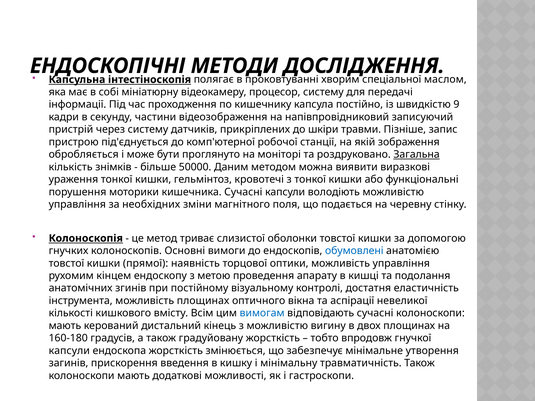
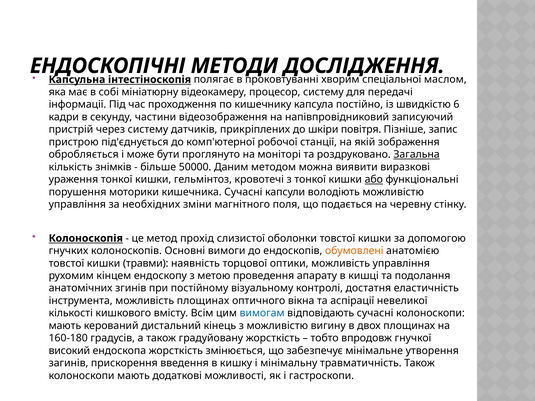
9: 9 -> 6
травми: травми -> повітря
або underline: none -> present
триває: триває -> прохід
обумовлені colour: blue -> orange
прямої: прямої -> травми
капсули at (69, 351): капсули -> високий
